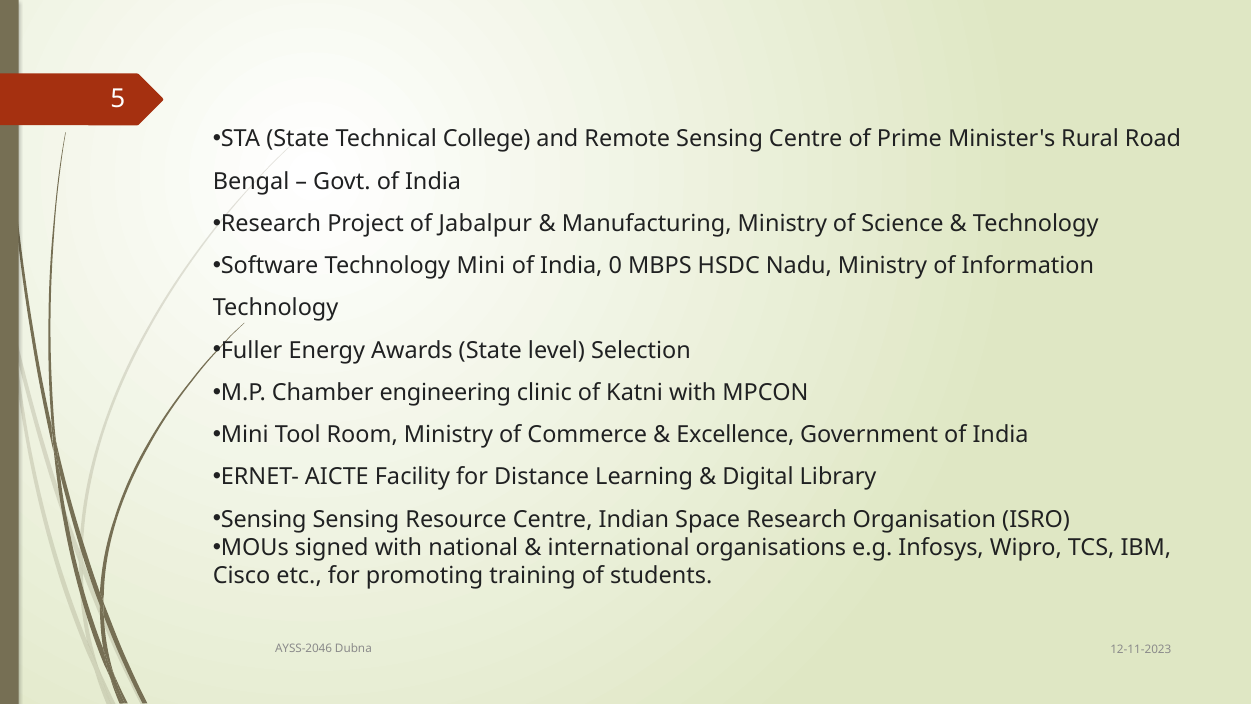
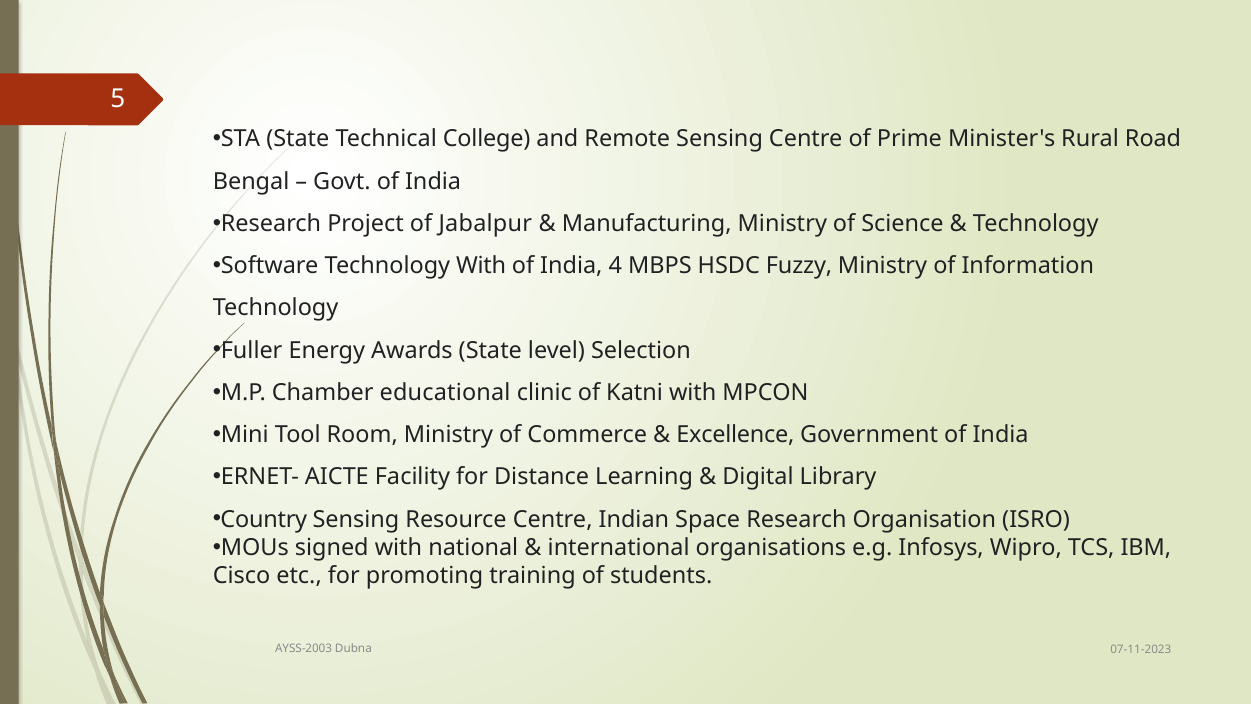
Technology Mini: Mini -> With
0: 0 -> 4
Nadu: Nadu -> Fuzzy
engineering: engineering -> educational
Sensing at (264, 519): Sensing -> Country
AYSS-2046: AYSS-2046 -> AYSS-2003
12-11-2023: 12-11-2023 -> 07-11-2023
